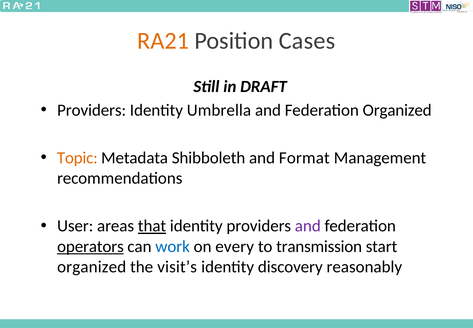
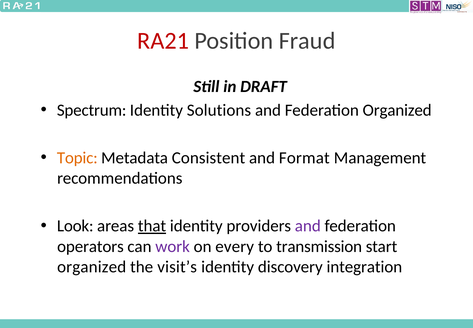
RA21 colour: orange -> red
Cases: Cases -> Fraud
Providers at (92, 110): Providers -> Spectrum
Umbrella: Umbrella -> Solutions
Shibboleth: Shibboleth -> Consistent
User: User -> Look
operators underline: present -> none
work colour: blue -> purple
reasonably: reasonably -> integration
